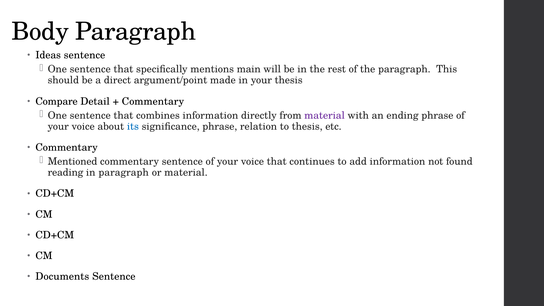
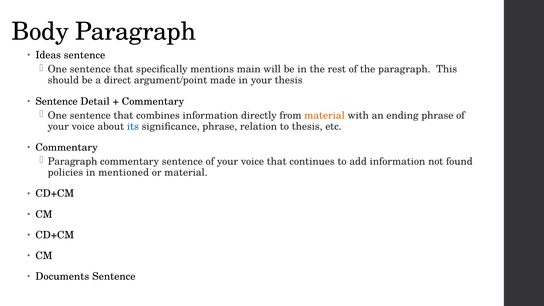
Compare at (57, 101): Compare -> Sentence
material at (325, 115) colour: purple -> orange
Mentioned at (72, 161): Mentioned -> Paragraph
reading: reading -> policies
in paragraph: paragraph -> mentioned
